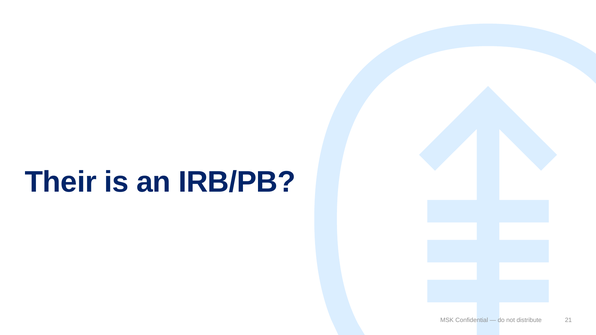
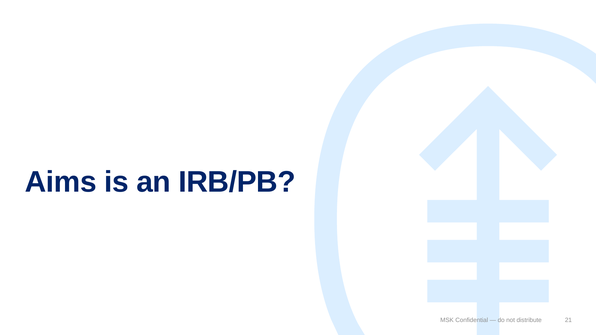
Their: Their -> Aims
